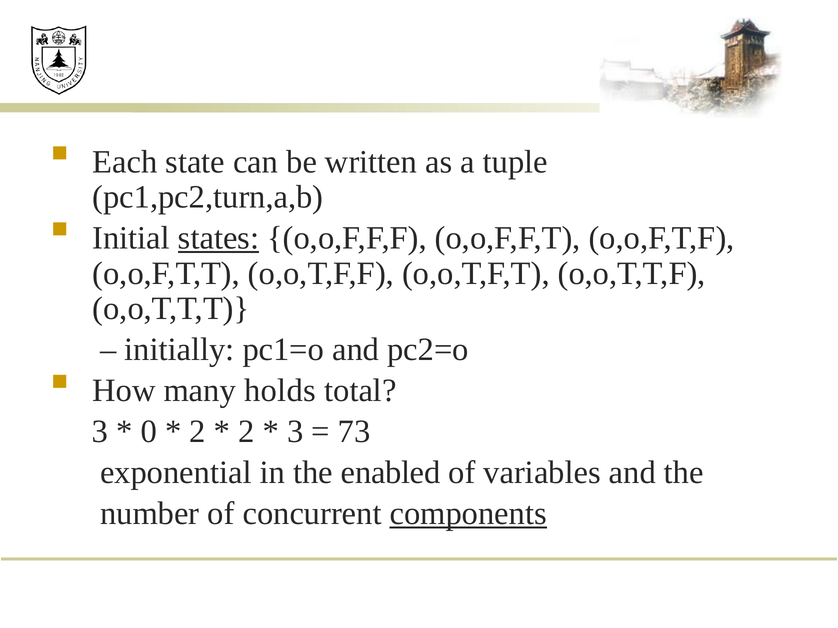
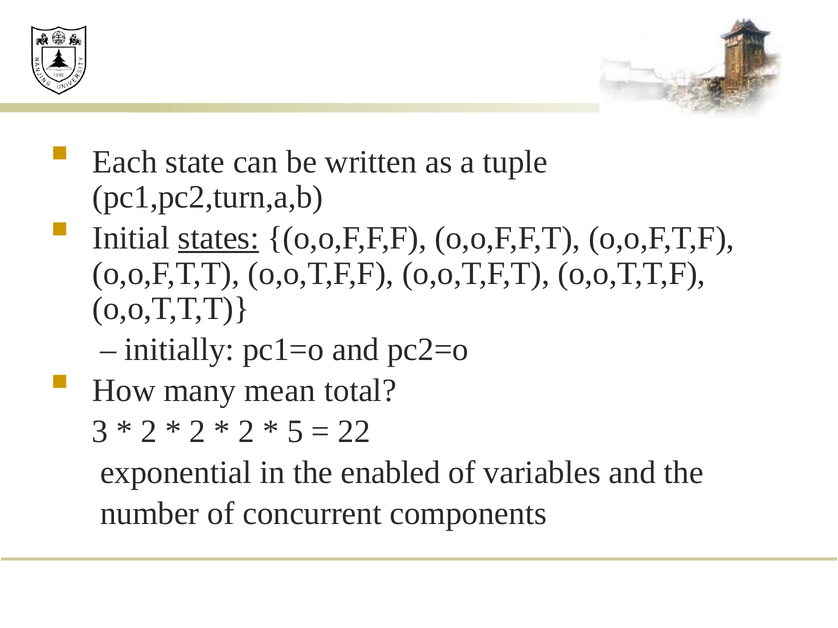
holds: holds -> mean
0 at (149, 432): 0 -> 2
3 at (295, 432): 3 -> 5
73: 73 -> 22
components underline: present -> none
